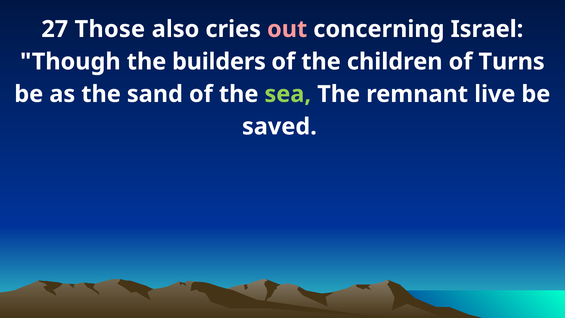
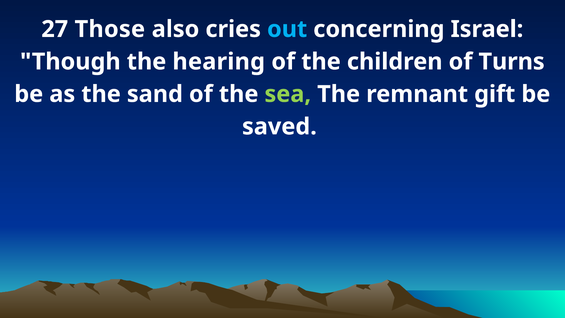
out colour: pink -> light blue
builders: builders -> hearing
live: live -> gift
